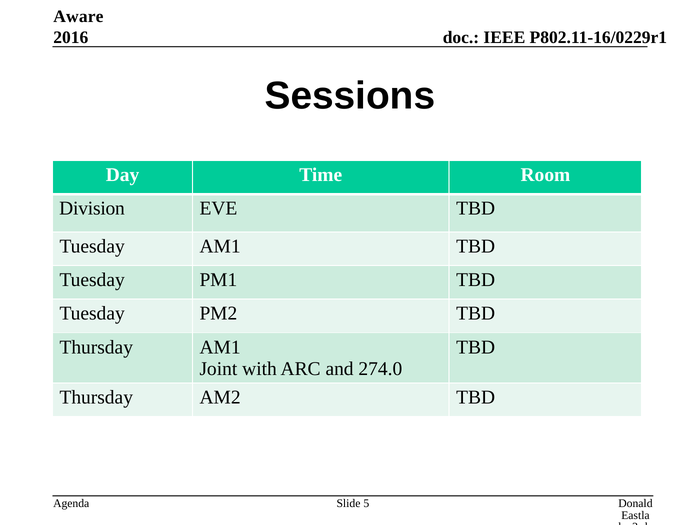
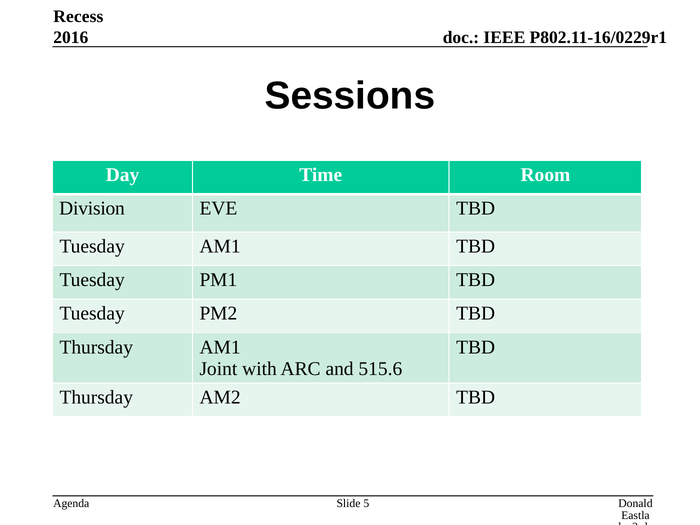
Aware: Aware -> Recess
274.0: 274.0 -> 515.6
